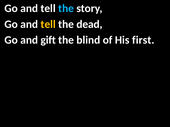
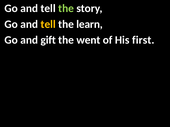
the at (66, 8) colour: light blue -> light green
dead: dead -> learn
blind: blind -> went
